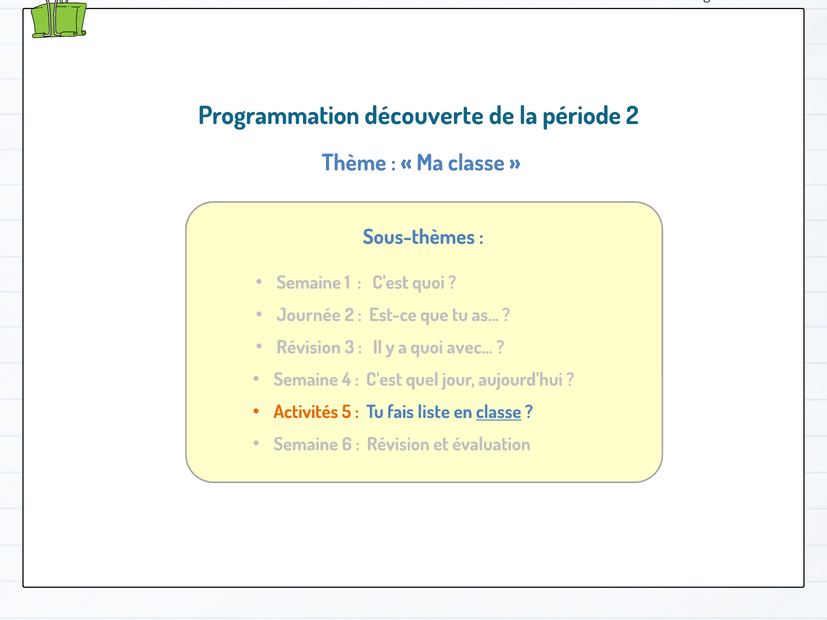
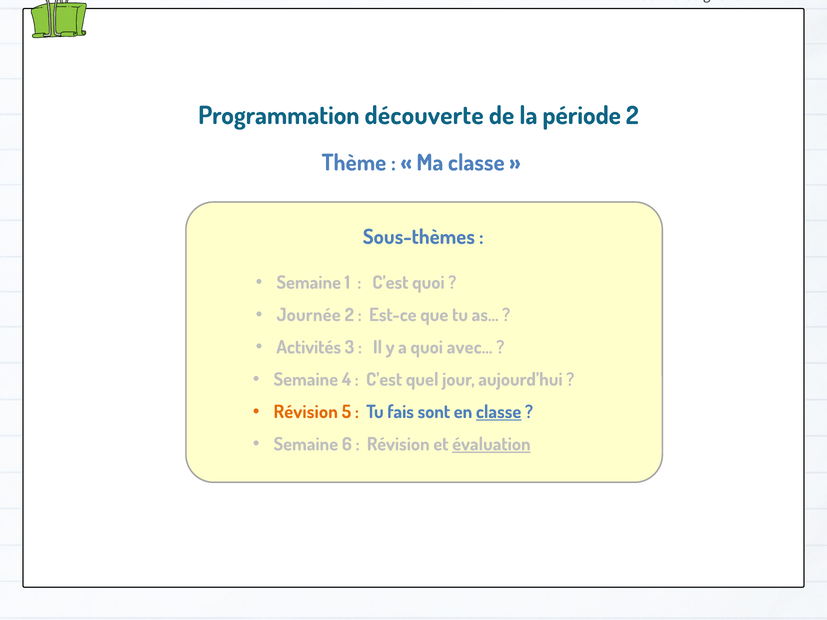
Révision at (309, 348): Révision -> Activités
Activités at (306, 412): Activités -> Révision
liste: liste -> sont
évaluation underline: none -> present
